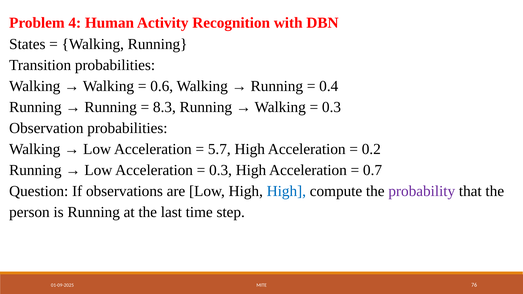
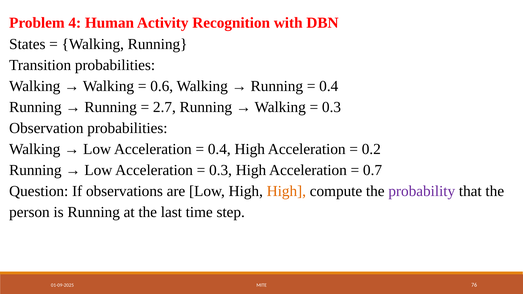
8.3: 8.3 -> 2.7
5.7 at (219, 149): 5.7 -> 0.4
High at (286, 191) colour: blue -> orange
